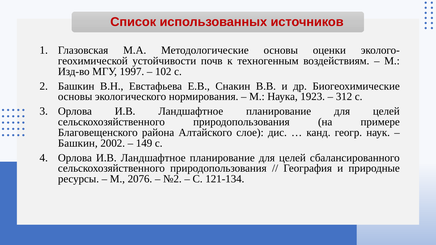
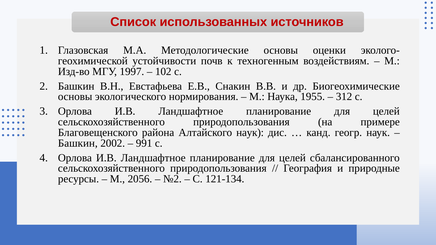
1923: 1923 -> 1955
Алтайского слое: слое -> наук
149: 149 -> 991
2076: 2076 -> 2056
